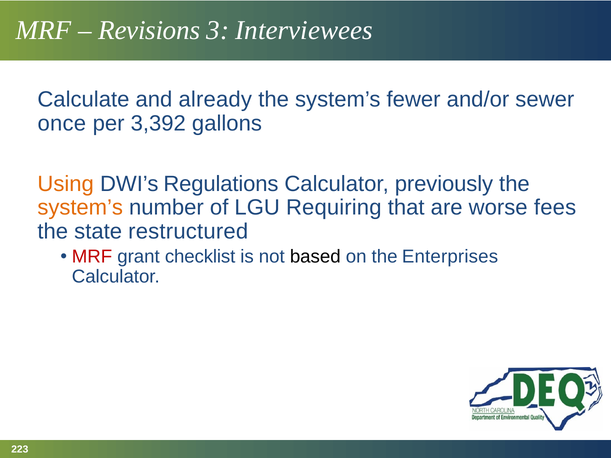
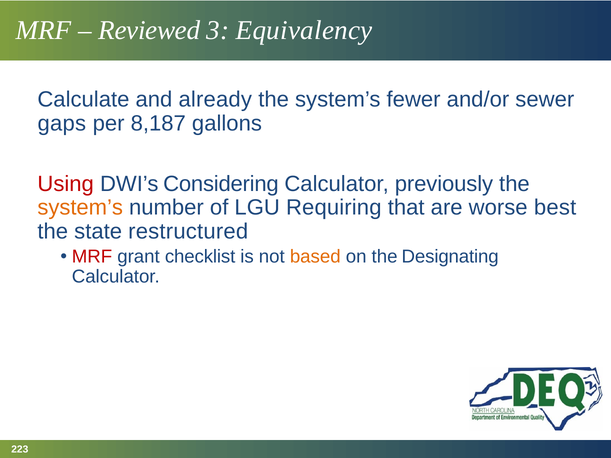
Revisions: Revisions -> Reviewed
Interviewees: Interviewees -> Equivalency
once: once -> gaps
3,392: 3,392 -> 8,187
Using colour: orange -> red
Regulations: Regulations -> Considering
fees: fees -> best
based colour: black -> orange
Enterprises: Enterprises -> Designating
